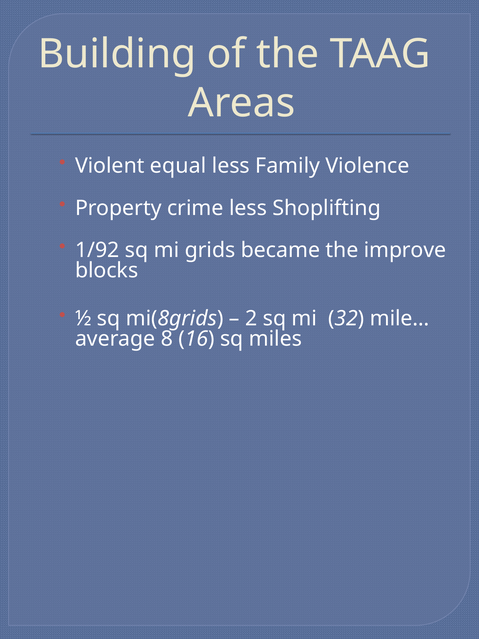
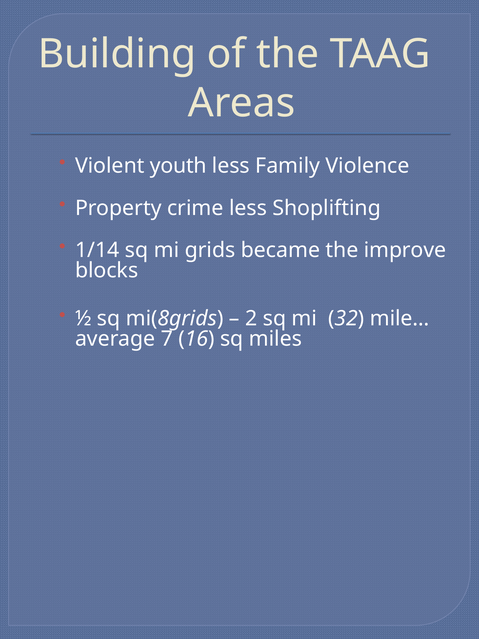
equal: equal -> youth
1/92: 1/92 -> 1/14
8: 8 -> 7
